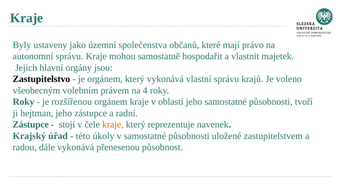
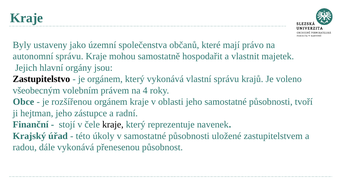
Roky at (24, 102): Roky -> Obce
Zástupce at (31, 124): Zástupce -> Finanční
kraje at (113, 124) colour: orange -> black
